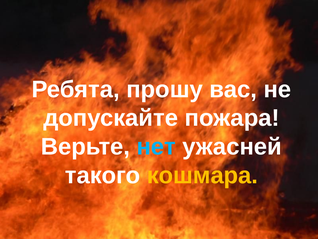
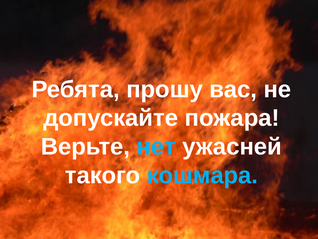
кошмара colour: yellow -> light blue
